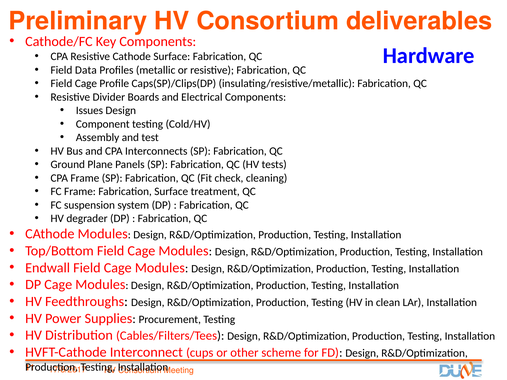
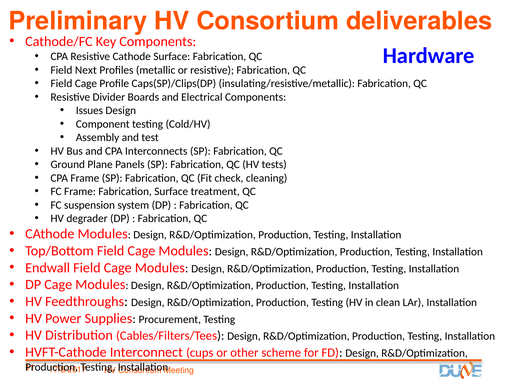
Data: Data -> Next
